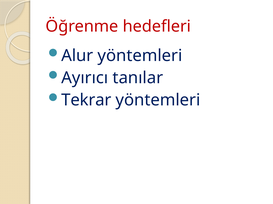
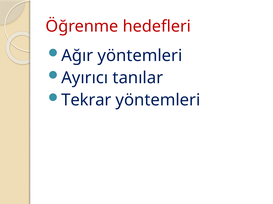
Alur: Alur -> Ağır
